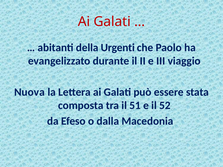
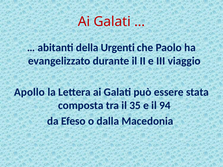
Nuova: Nuova -> Apollo
51: 51 -> 35
52: 52 -> 94
